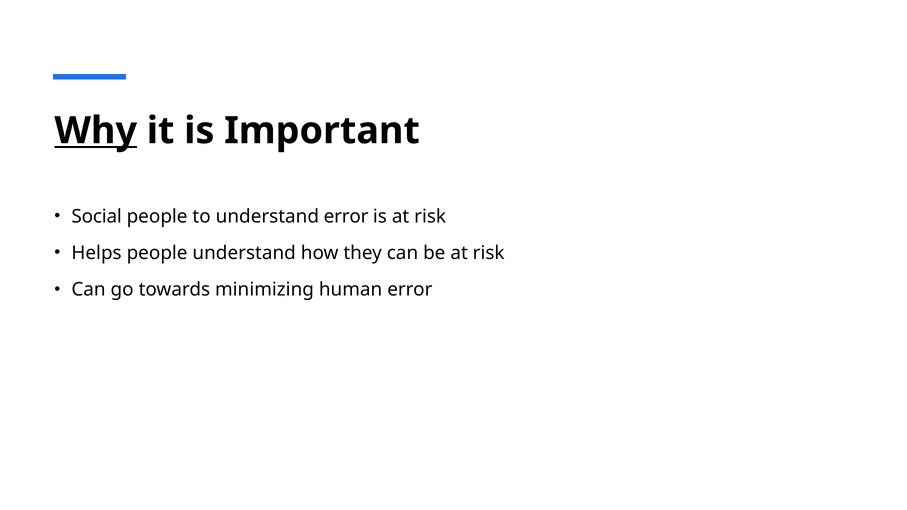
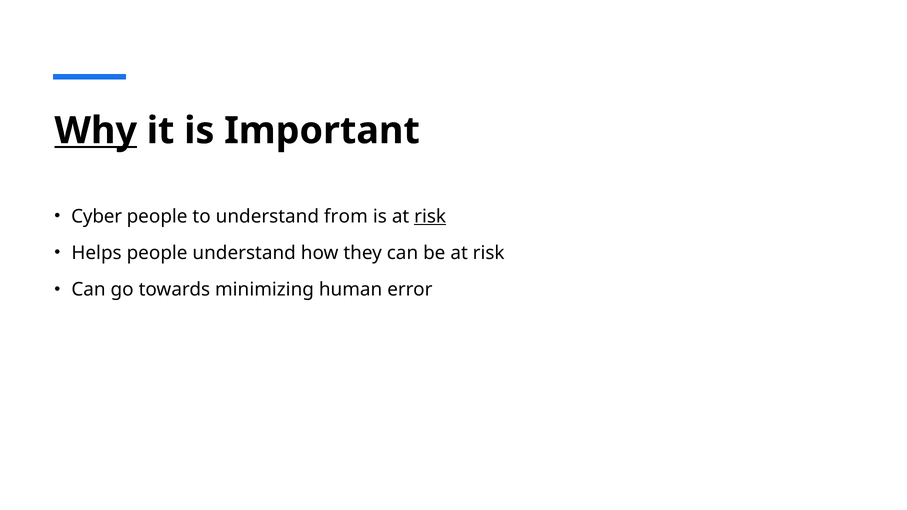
Social: Social -> Cyber
understand error: error -> from
risk at (430, 216) underline: none -> present
